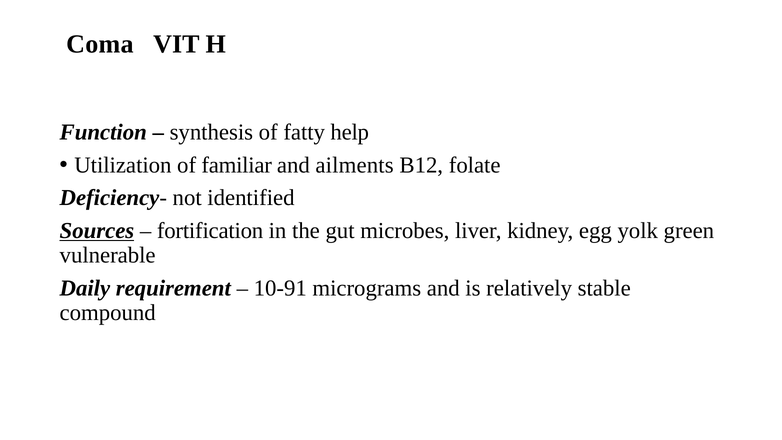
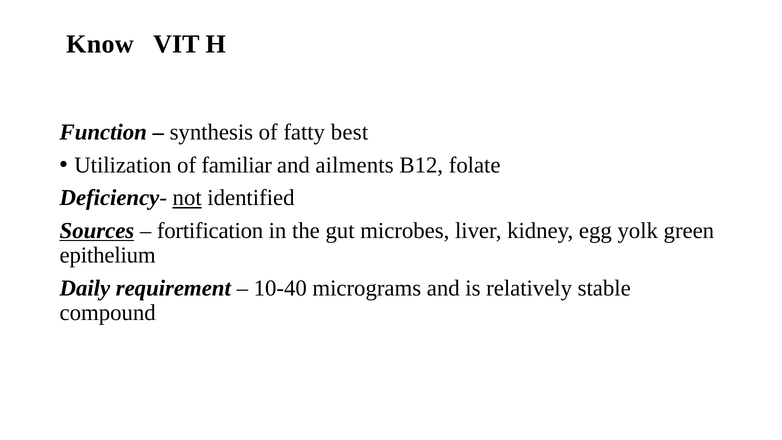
Coma: Coma -> Know
help: help -> best
not underline: none -> present
vulnerable: vulnerable -> epithelium
10-91: 10-91 -> 10-40
